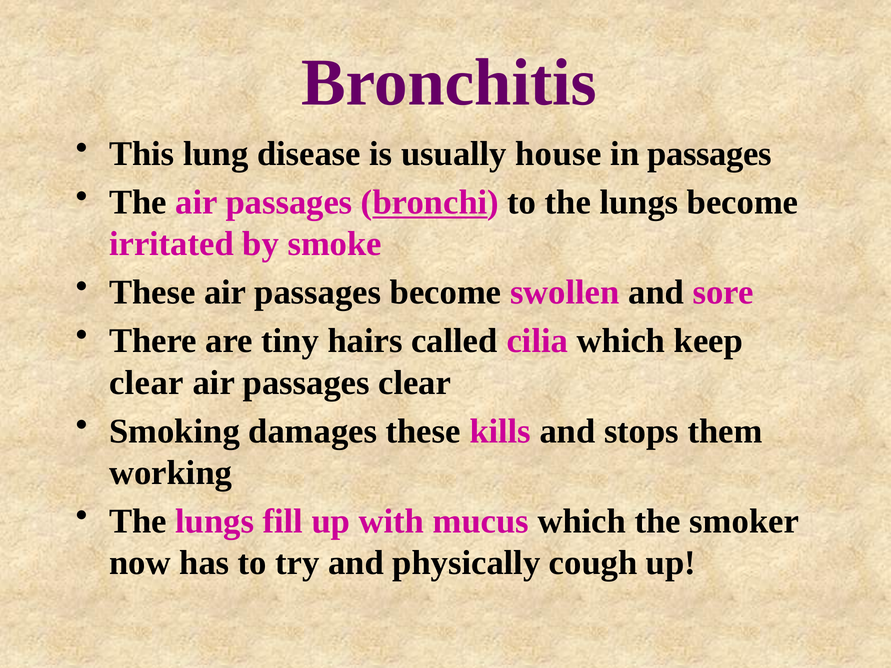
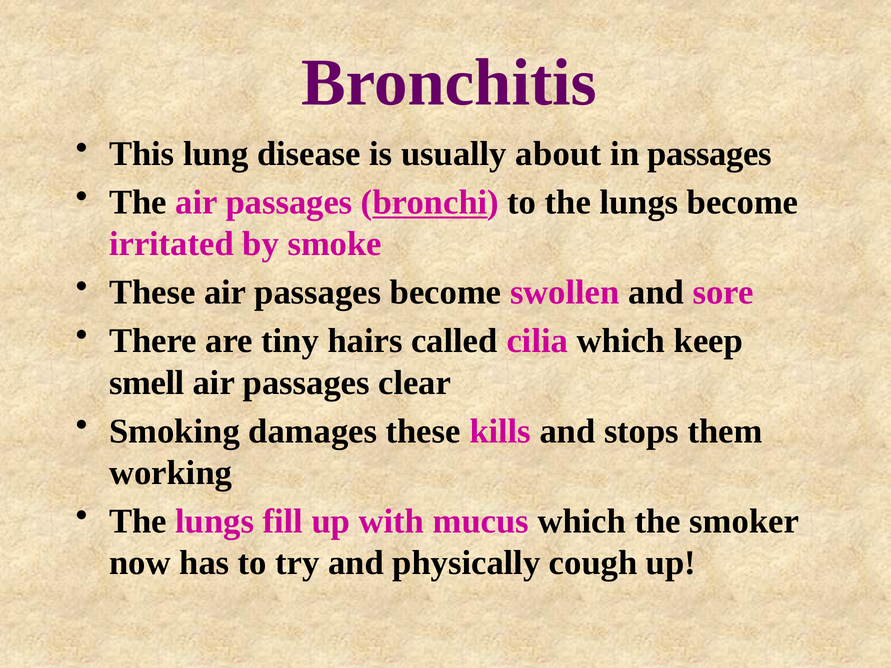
house: house -> about
clear at (146, 383): clear -> smell
